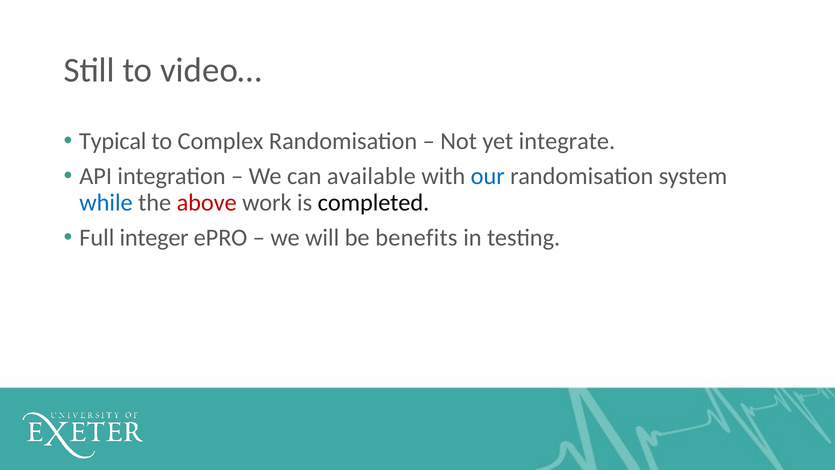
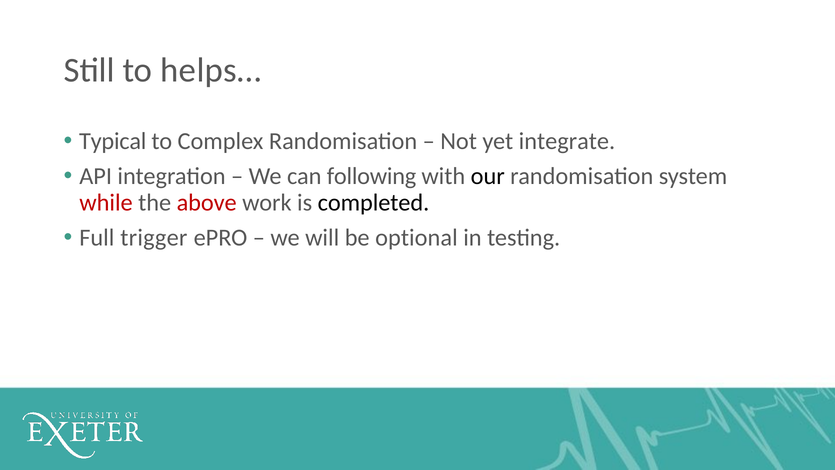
video…: video… -> helps…
available: available -> following
our colour: blue -> black
while colour: blue -> red
integer: integer -> trigger
benefits: benefits -> optional
